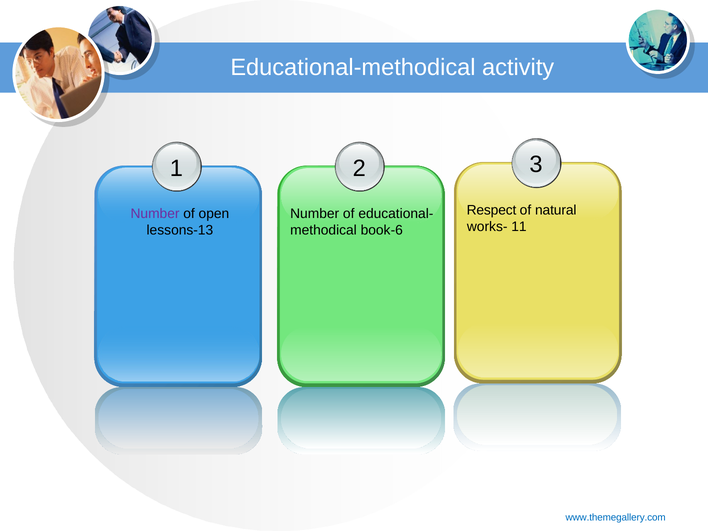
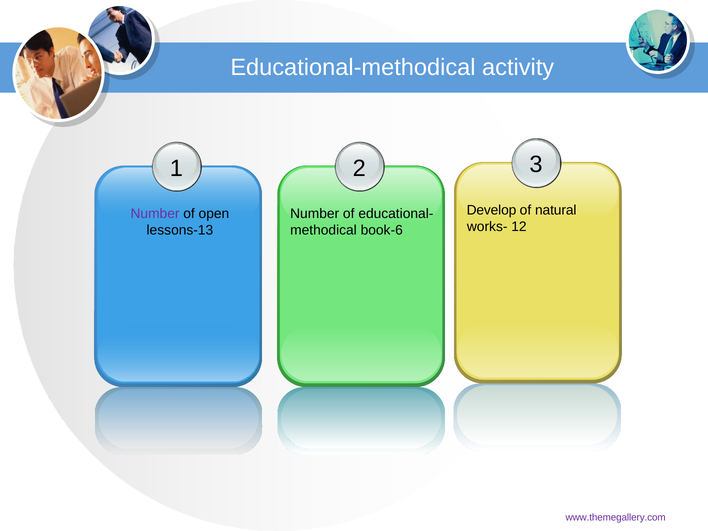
Respect: Respect -> Develop
11: 11 -> 12
www.themegallery.com colour: blue -> purple
